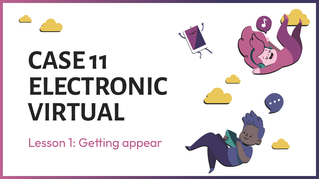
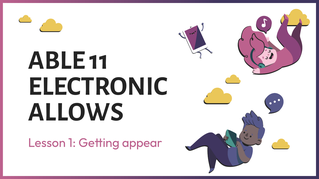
CASE: CASE -> ABLE
VIRTUAL: VIRTUAL -> ALLOWS
